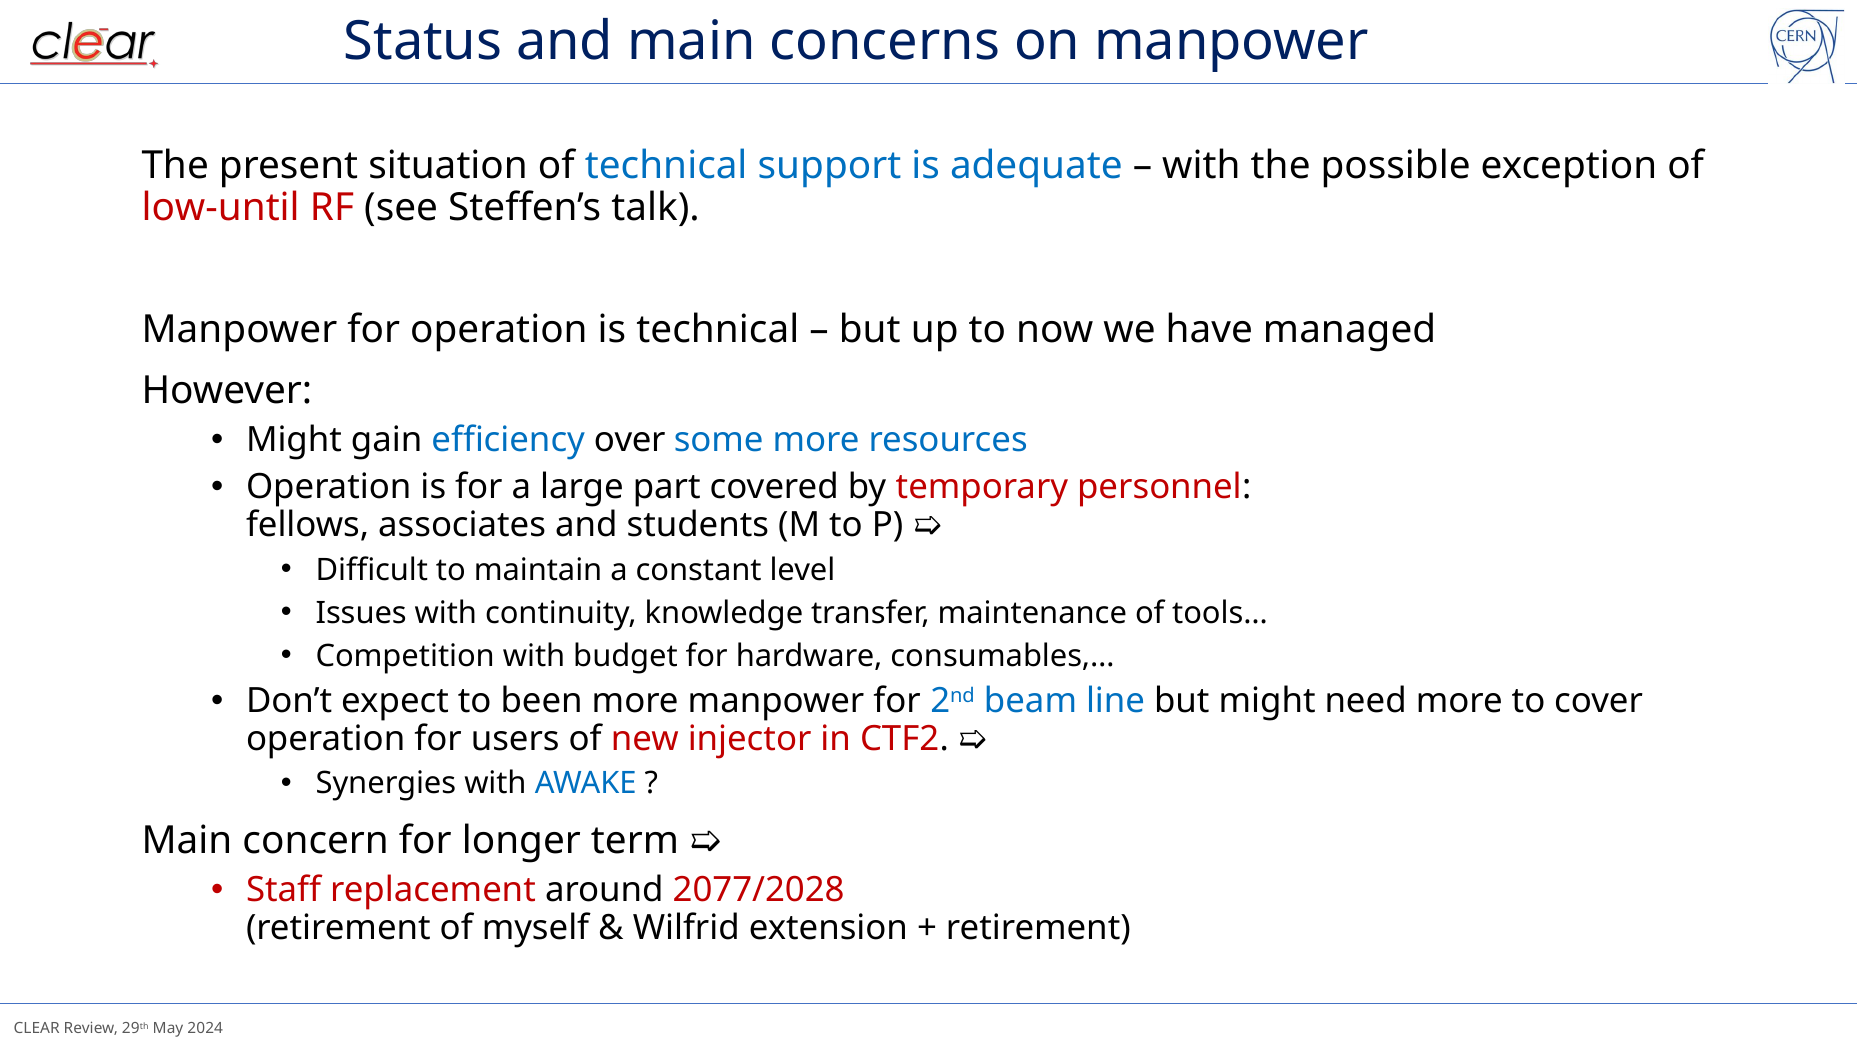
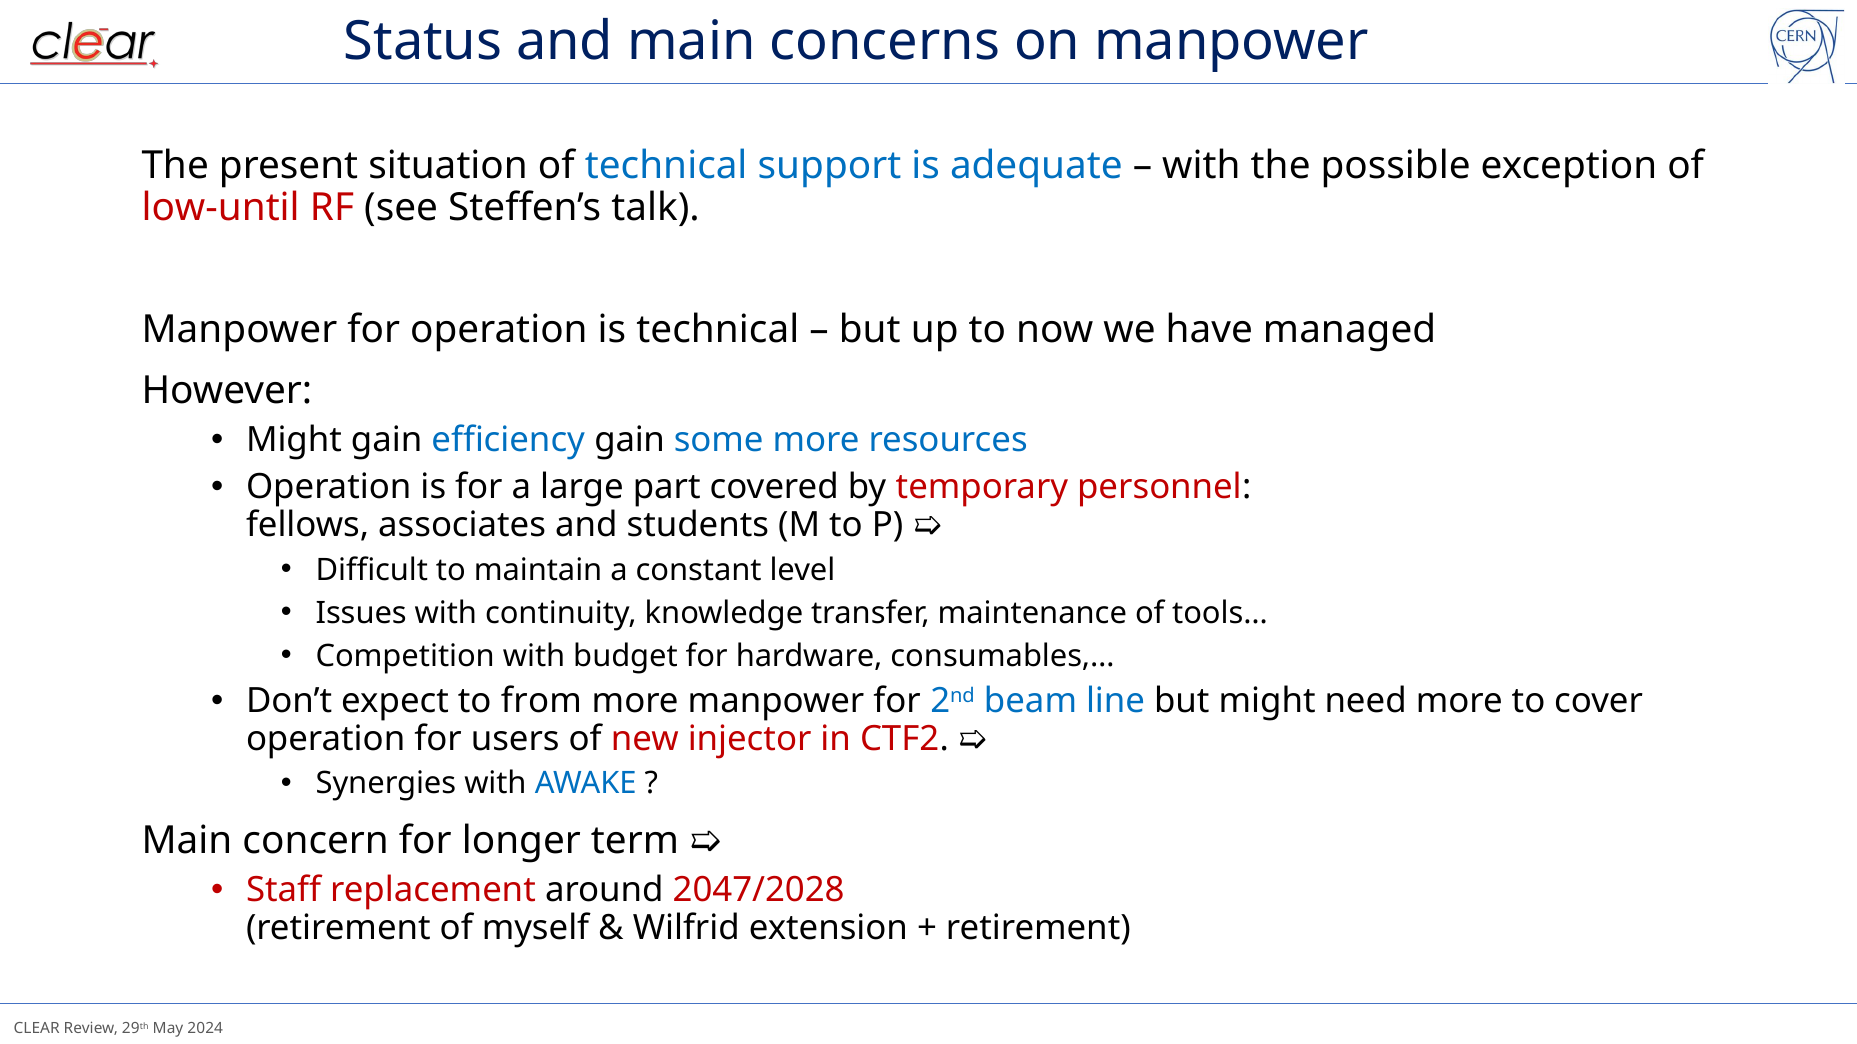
efficiency over: over -> gain
been: been -> from
2077/2028: 2077/2028 -> 2047/2028
